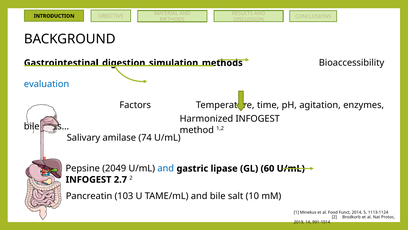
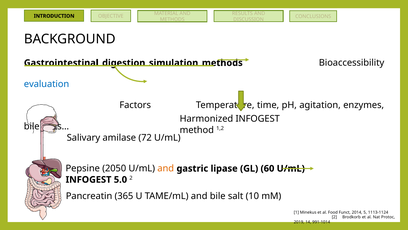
74: 74 -> 72
2049: 2049 -> 2050
and at (166, 168) colour: blue -> orange
2.7: 2.7 -> 5.0
103: 103 -> 365
